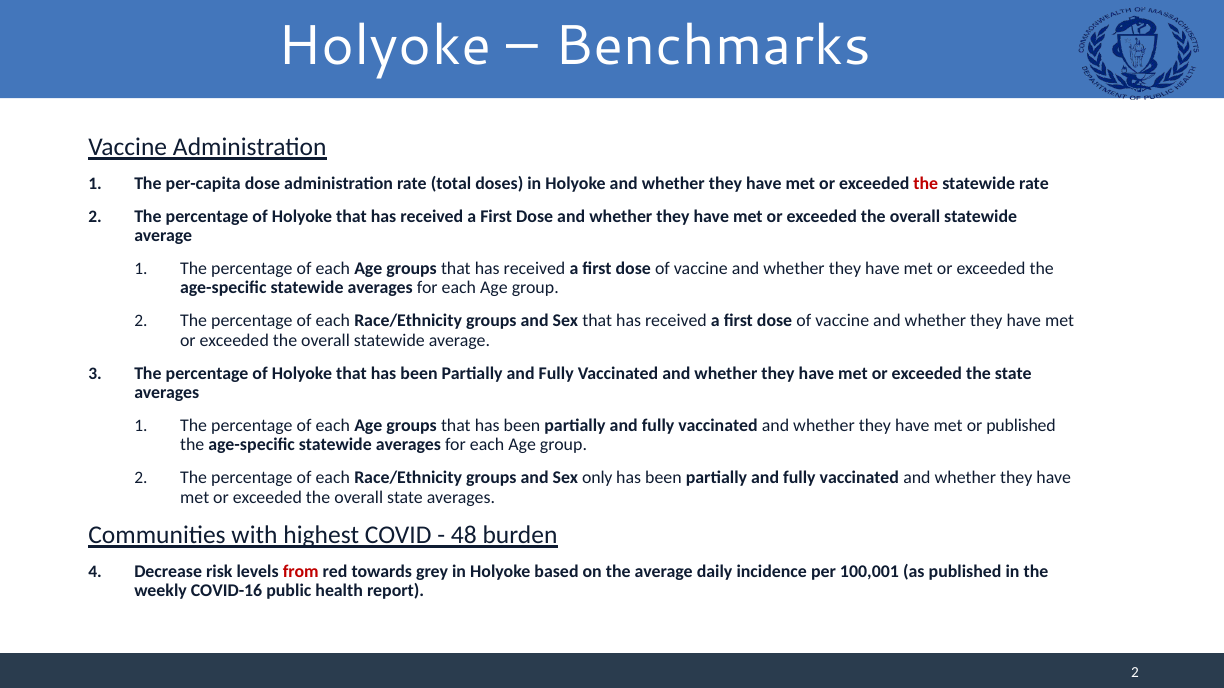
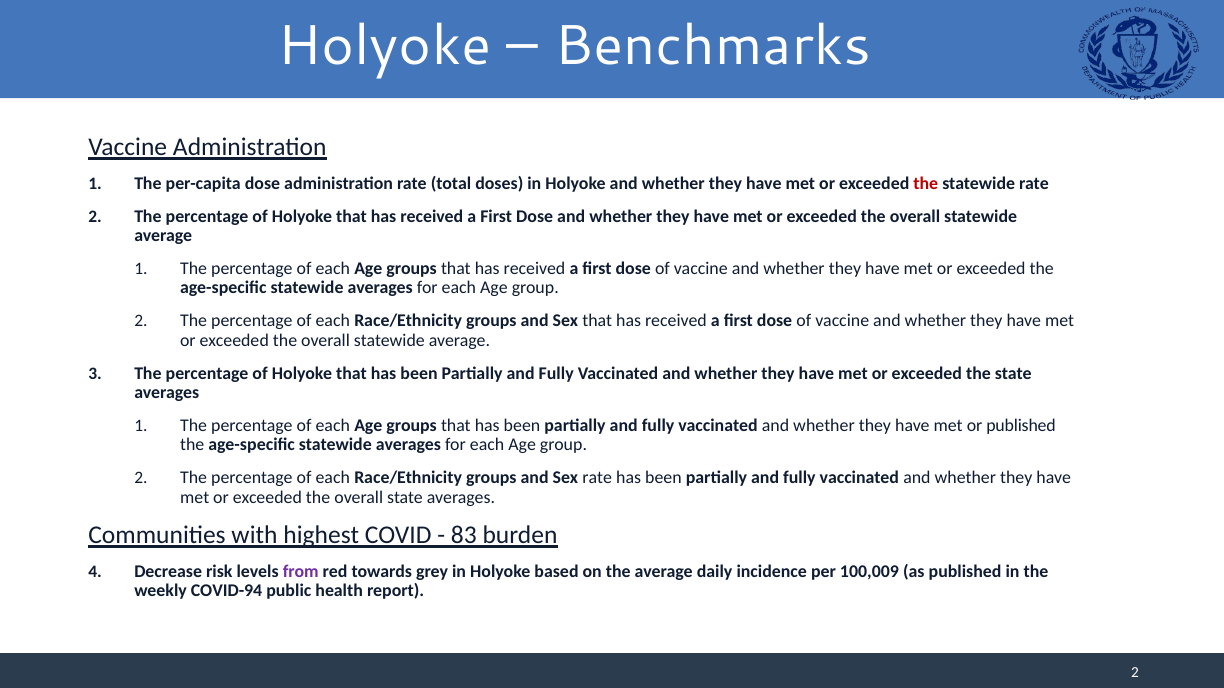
Sex only: only -> rate
48: 48 -> 83
from colour: red -> purple
100,001: 100,001 -> 100,009
COVID-16: COVID-16 -> COVID-94
